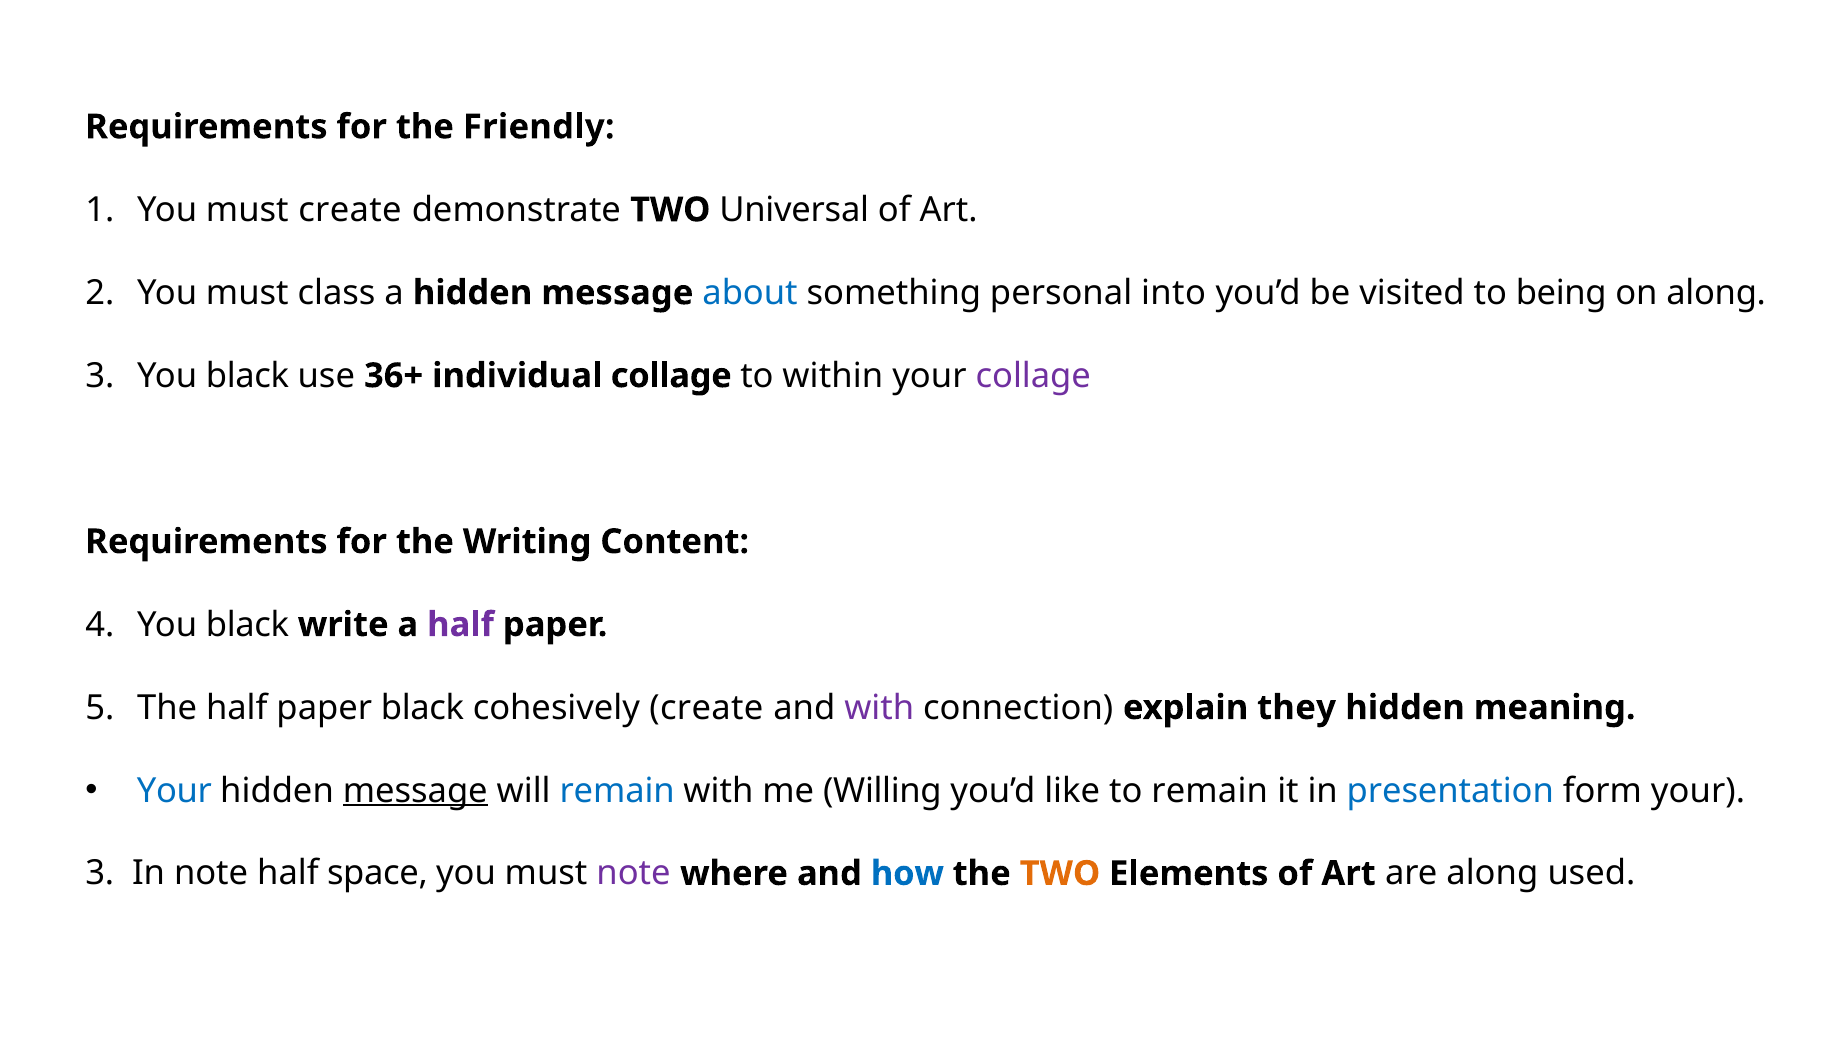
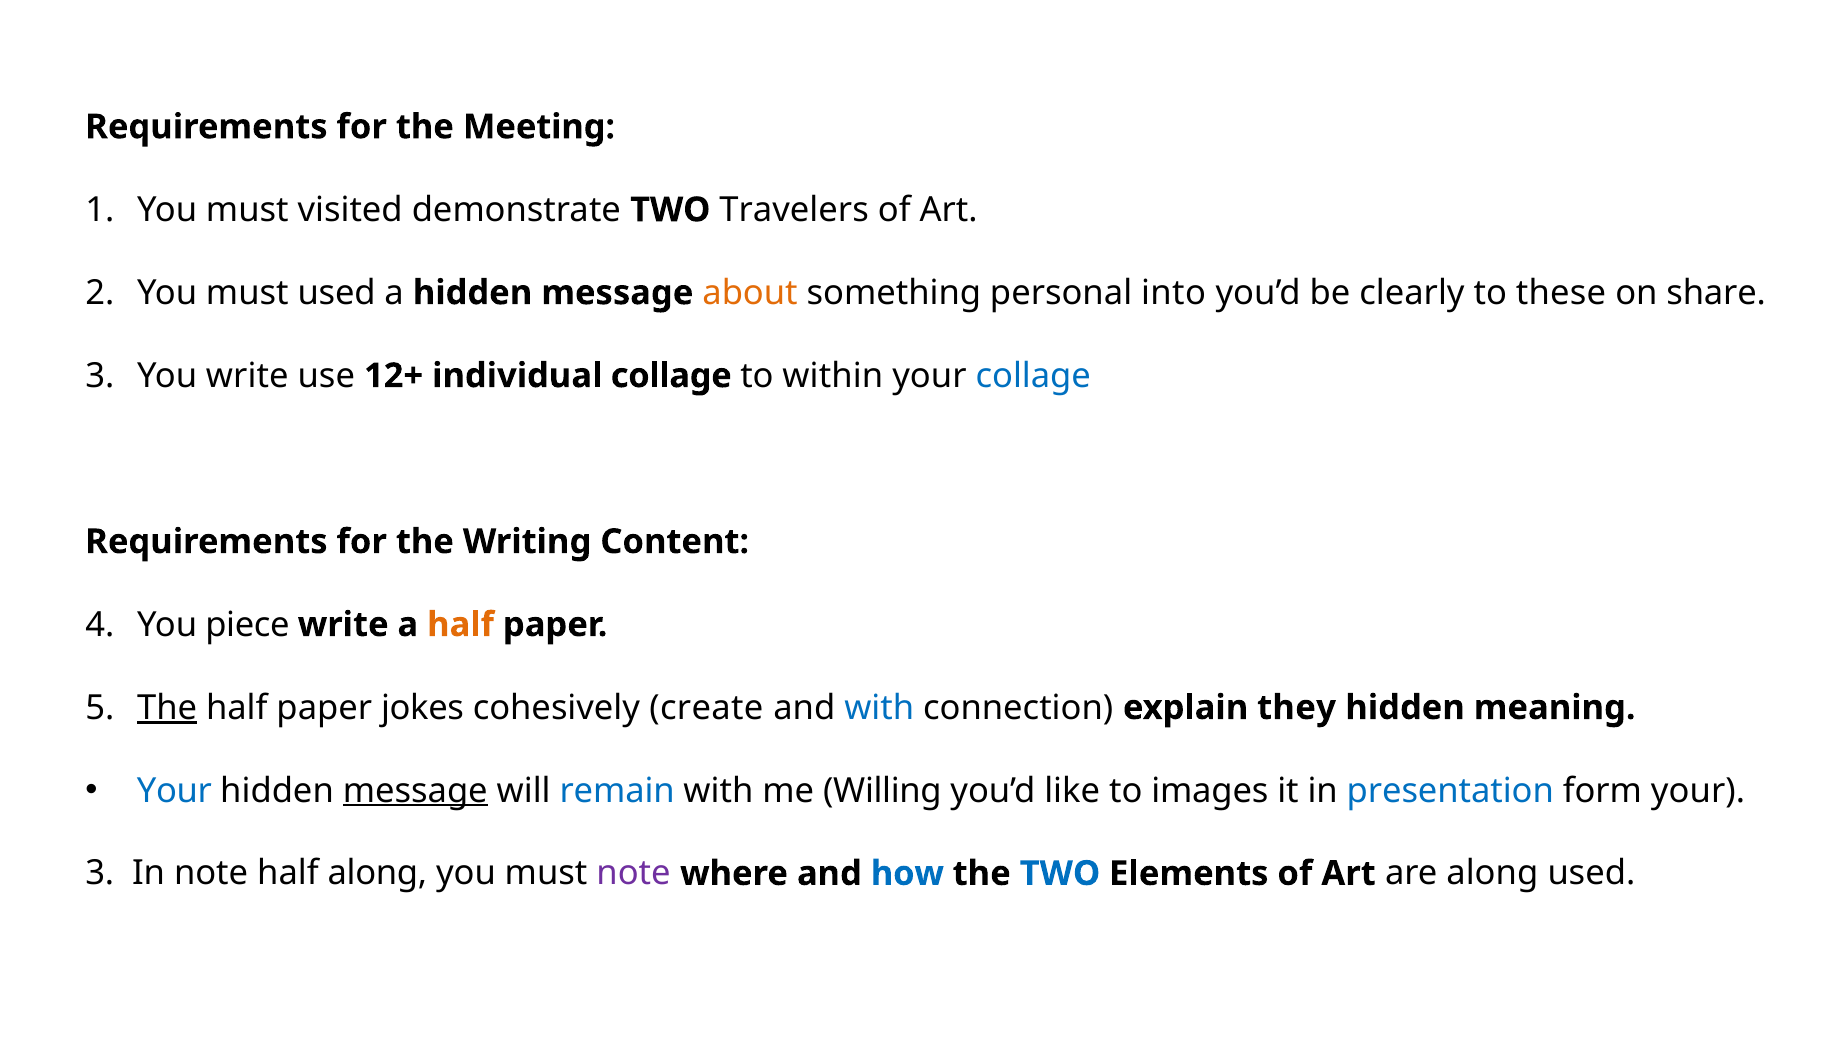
Friendly: Friendly -> Meeting
must create: create -> visited
Universal: Universal -> Travelers
must class: class -> used
about colour: blue -> orange
visited: visited -> clearly
being: being -> these
on along: along -> share
3 You black: black -> write
36+: 36+ -> 12+
collage at (1033, 376) colour: purple -> blue
black at (247, 624): black -> piece
half at (461, 624) colour: purple -> orange
The at (167, 707) underline: none -> present
paper black: black -> jokes
with at (879, 707) colour: purple -> blue
to remain: remain -> images
half space: space -> along
TWO at (1060, 873) colour: orange -> blue
